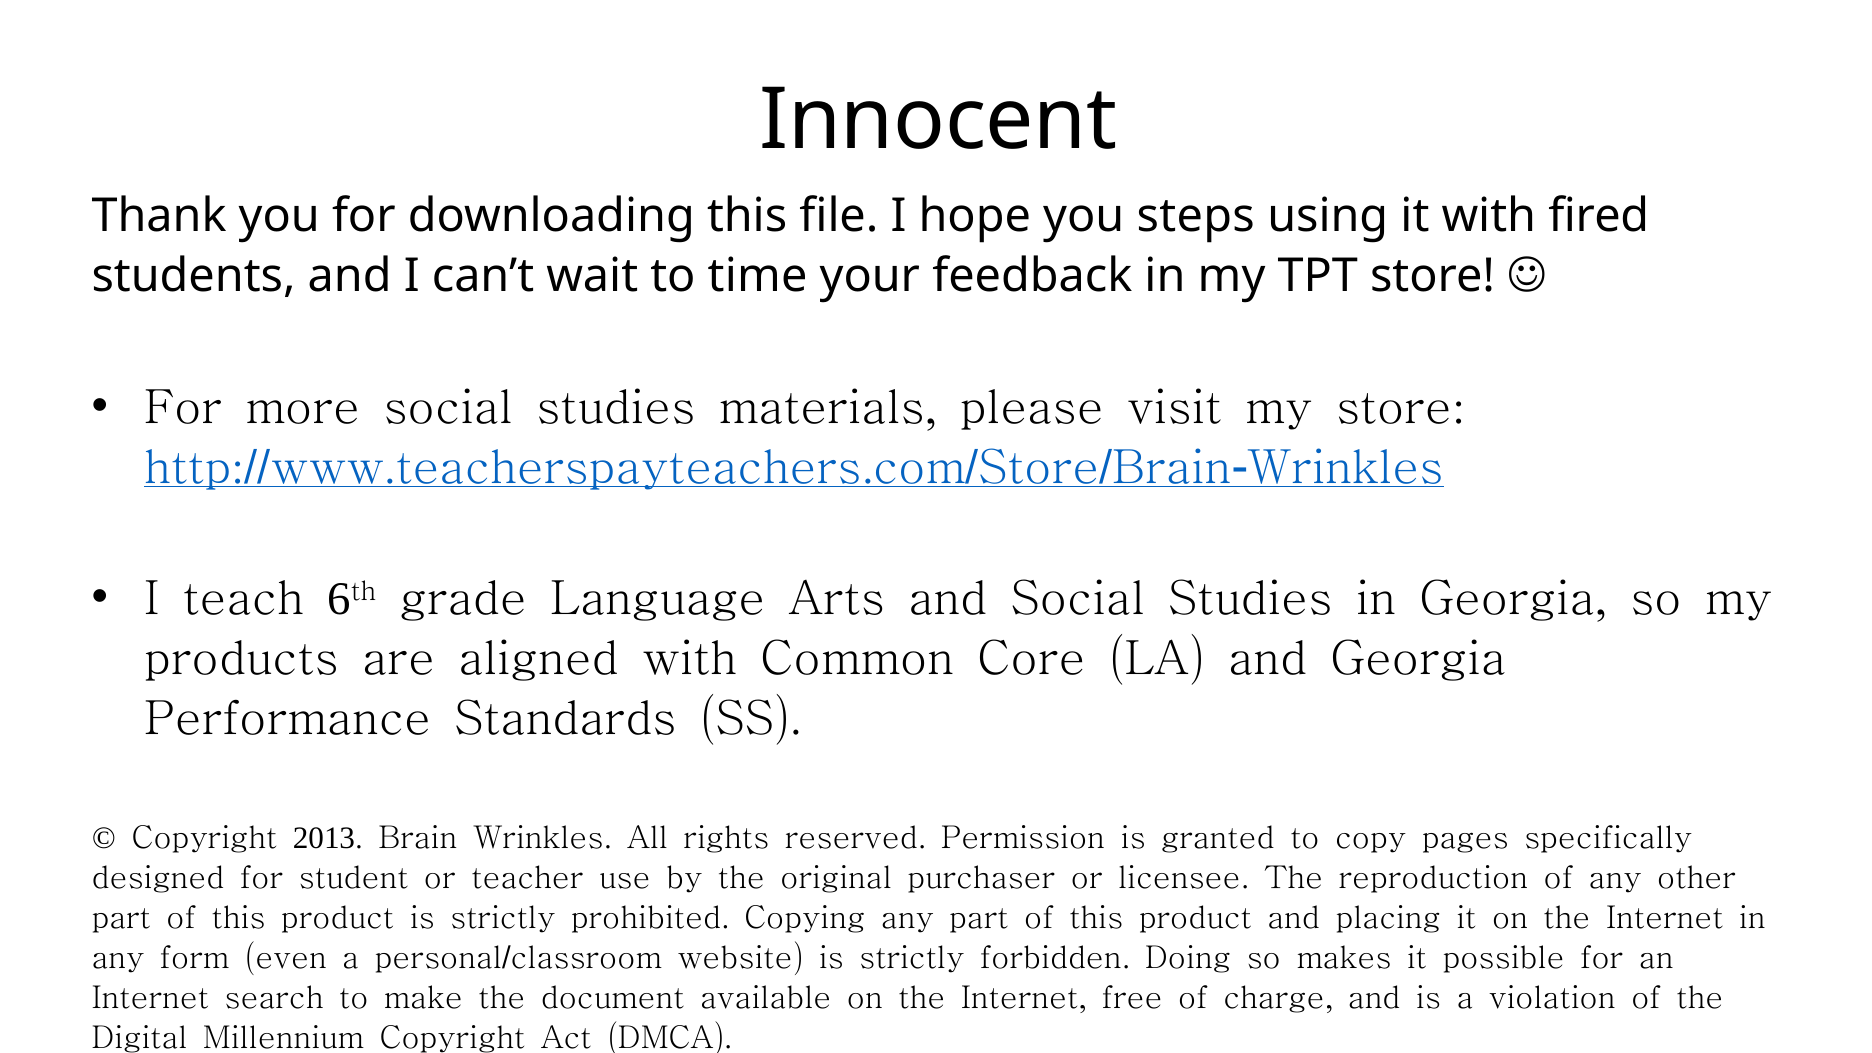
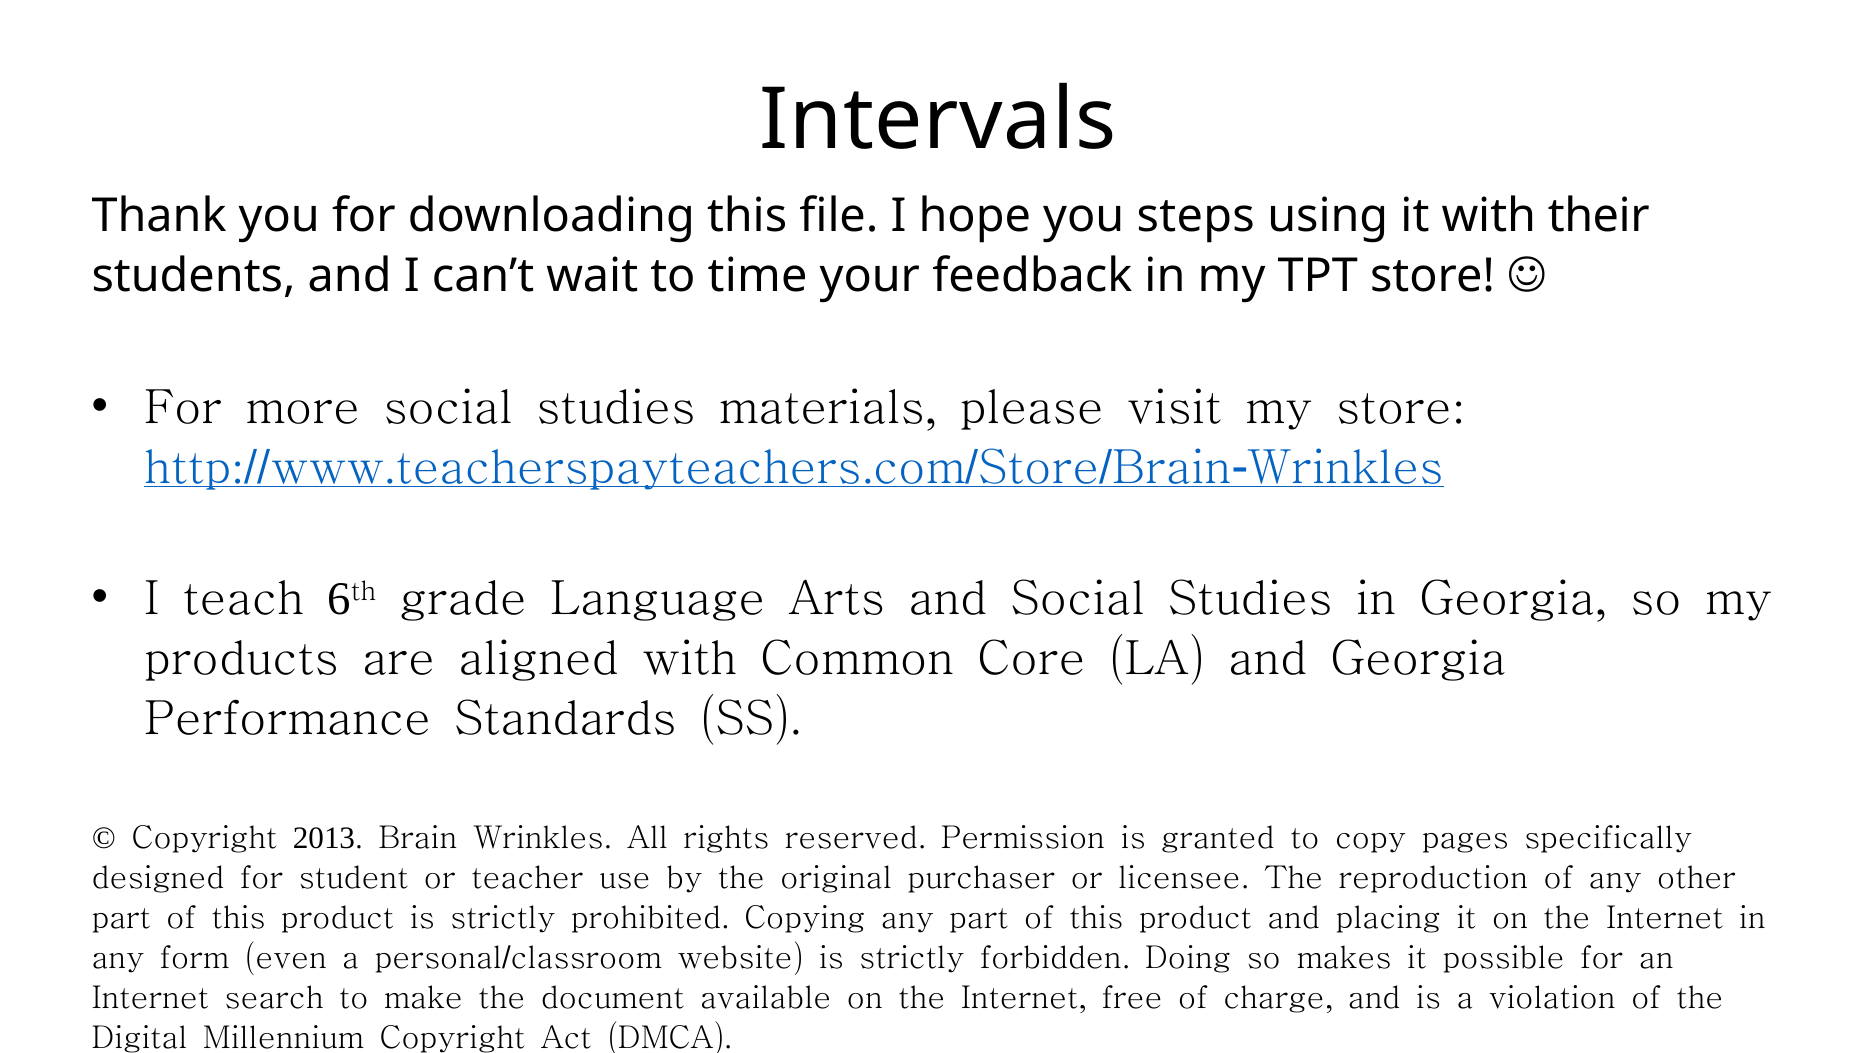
Innocent: Innocent -> Intervals
fired: fired -> their
